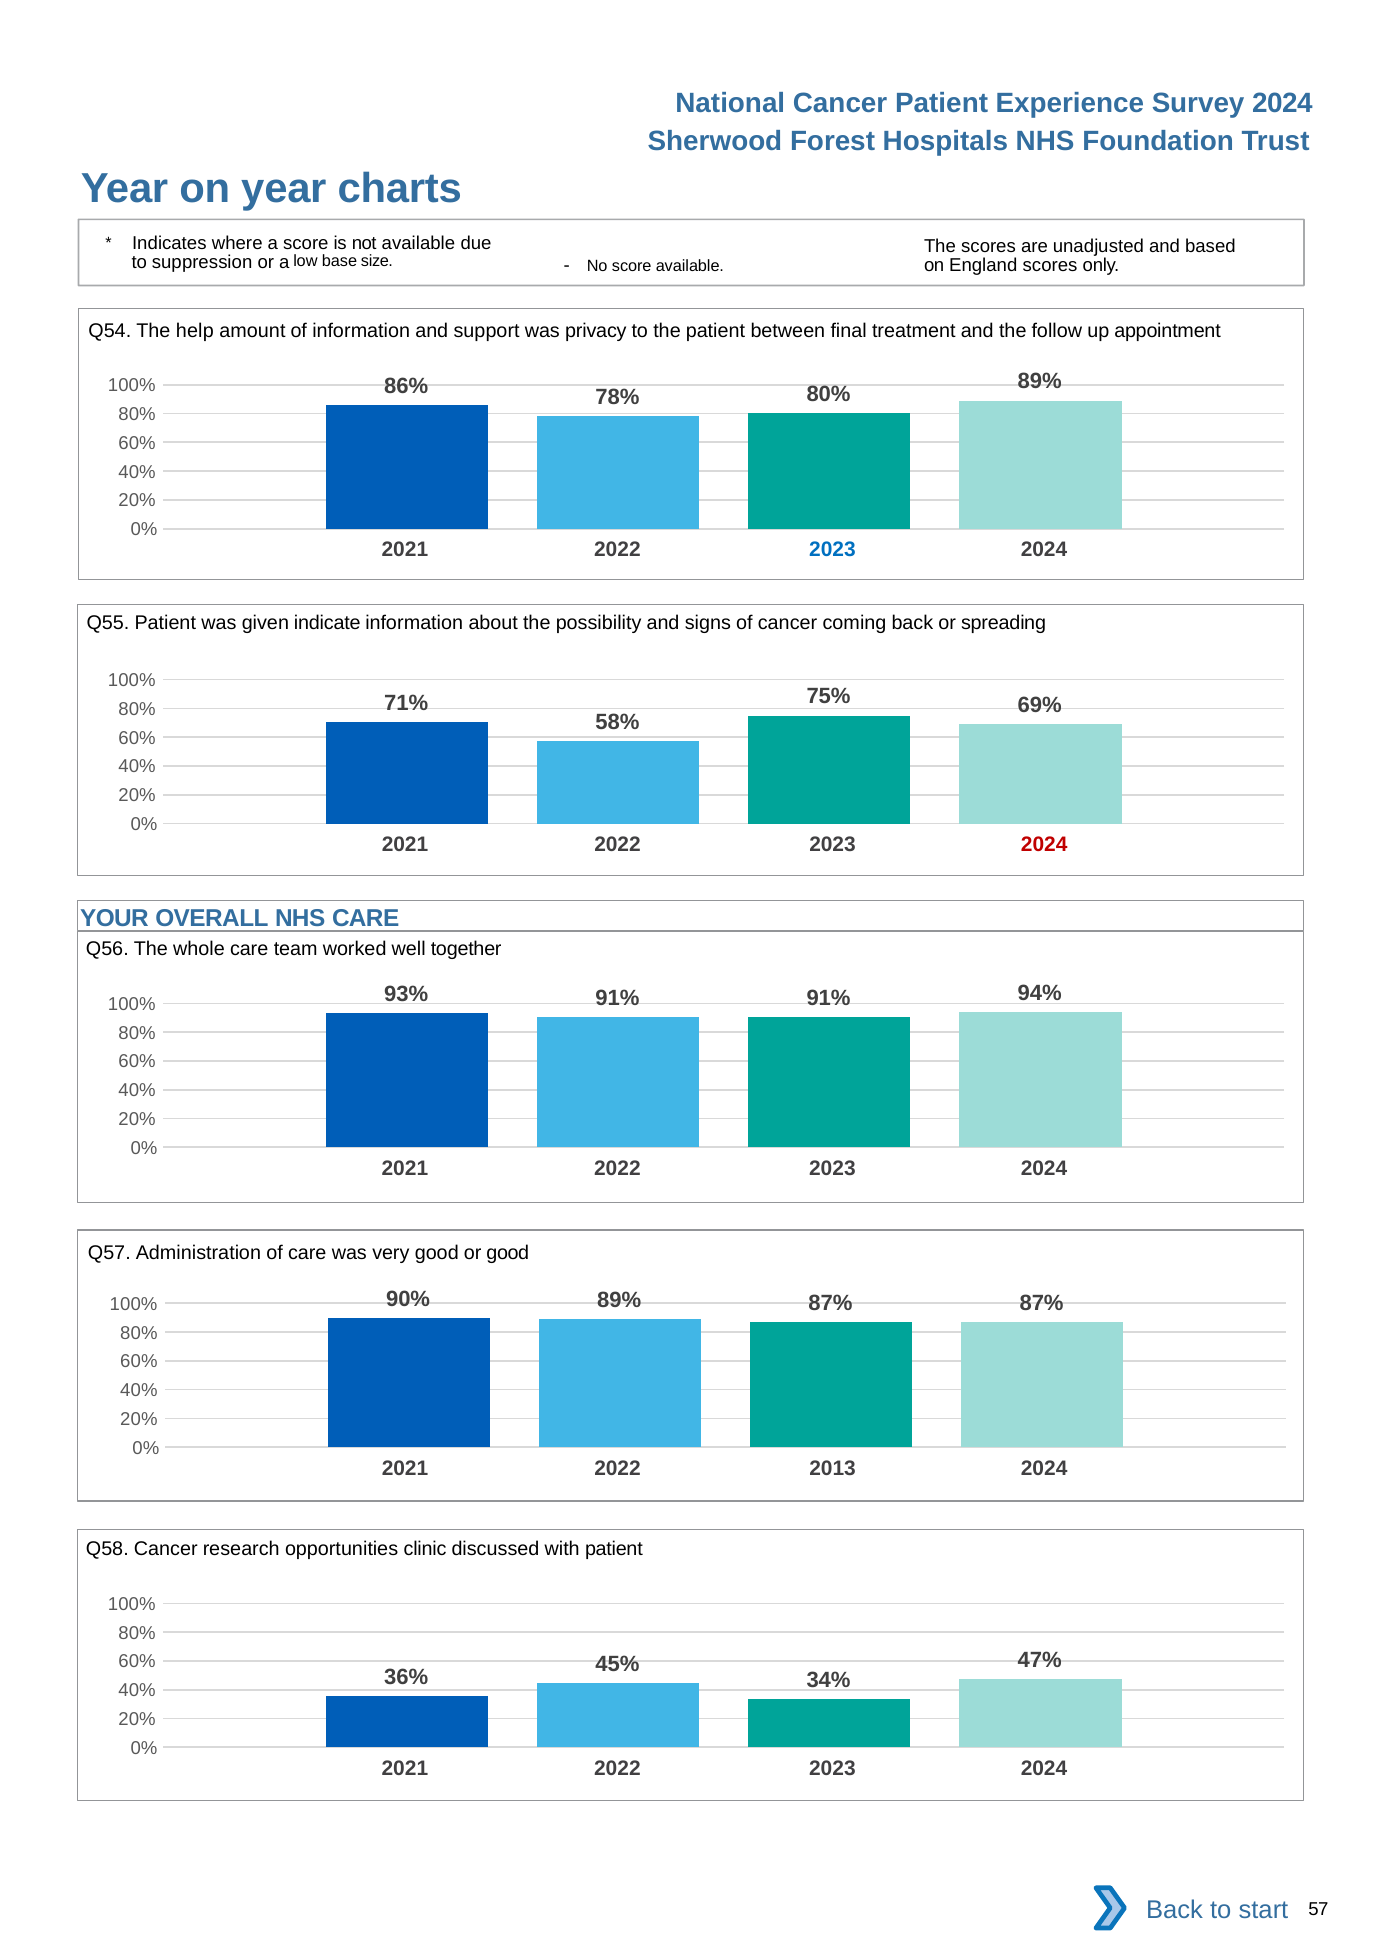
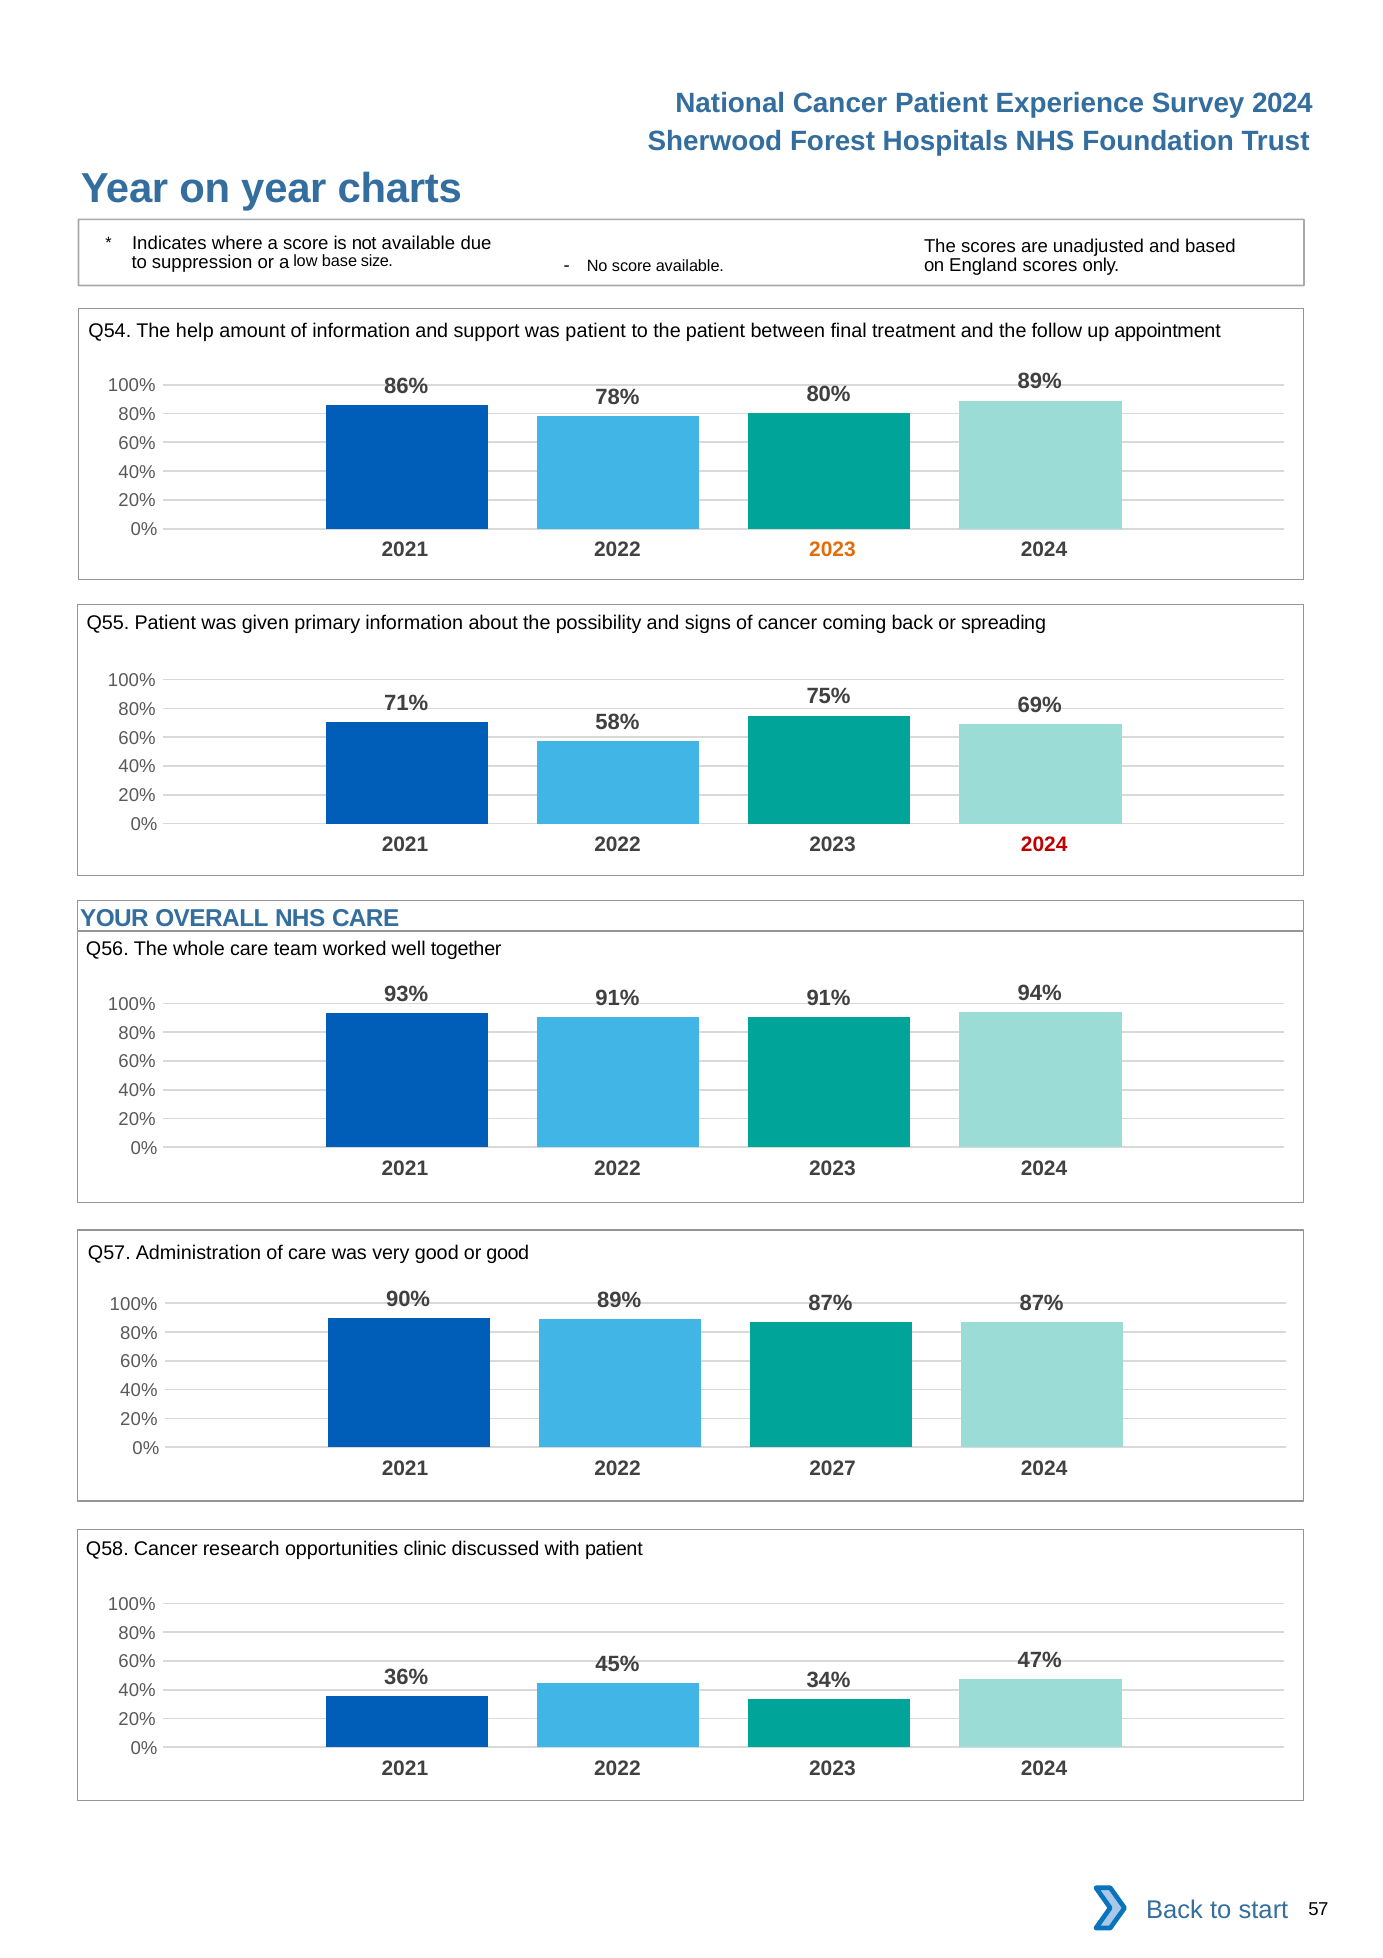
was privacy: privacy -> patient
2023 at (832, 550) colour: blue -> orange
indicate: indicate -> primary
2013: 2013 -> 2027
